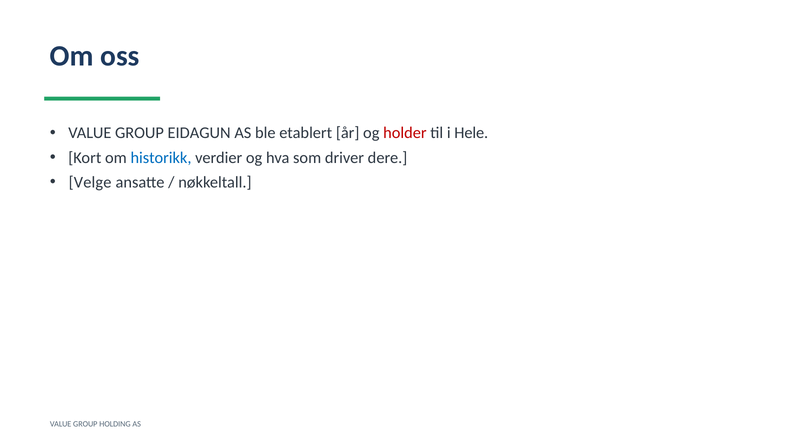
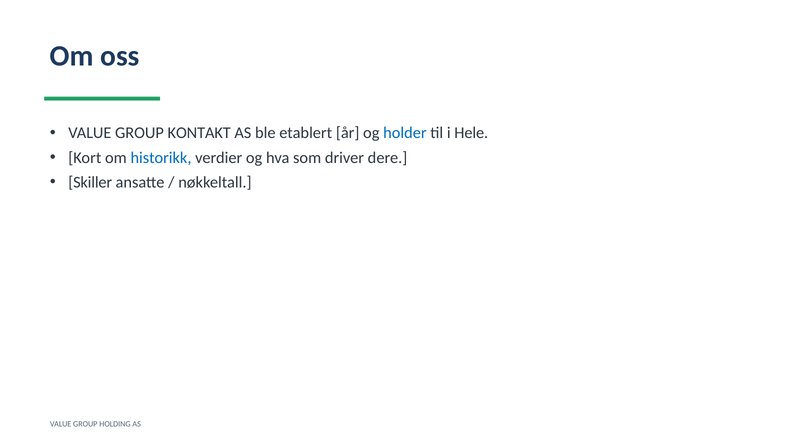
EIDAGUN: EIDAGUN -> KONTAKT
holder colour: red -> blue
Velge: Velge -> Skiller
